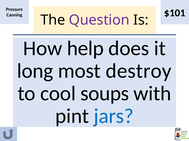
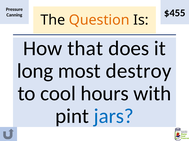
$101: $101 -> $455
Question colour: purple -> orange
help: help -> that
soups: soups -> hours
